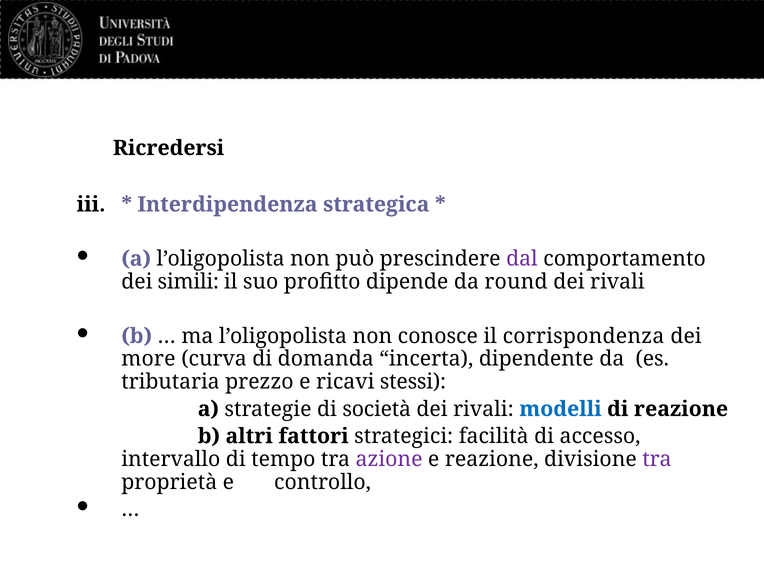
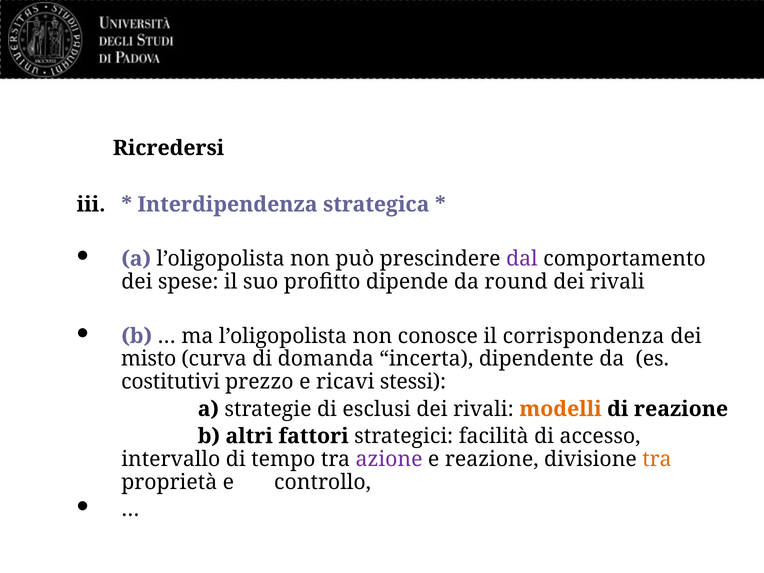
simili: simili -> spese
more: more -> misto
tributaria: tributaria -> costitutivi
società: società -> esclusi
modelli colour: blue -> orange
tra at (657, 459) colour: purple -> orange
